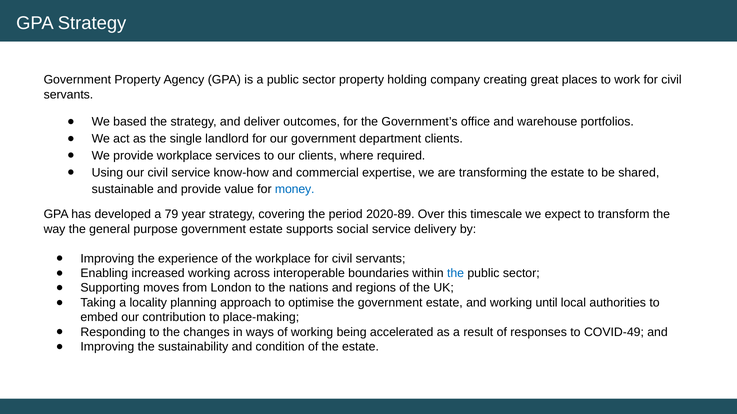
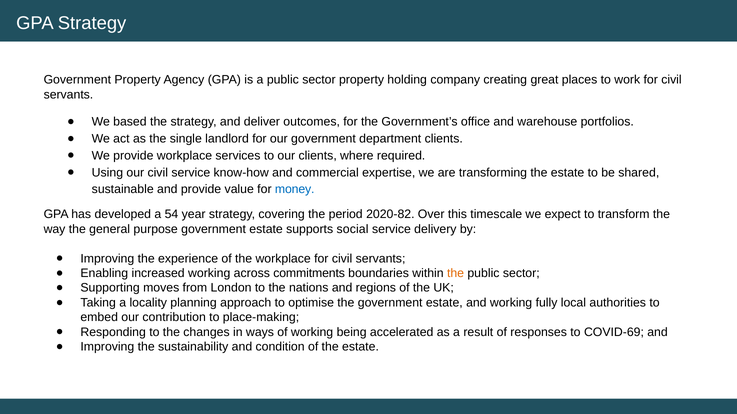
79: 79 -> 54
2020-89: 2020-89 -> 2020-82
interoperable: interoperable -> commitments
the at (456, 274) colour: blue -> orange
until: until -> fully
COVID-49: COVID-49 -> COVID-69
